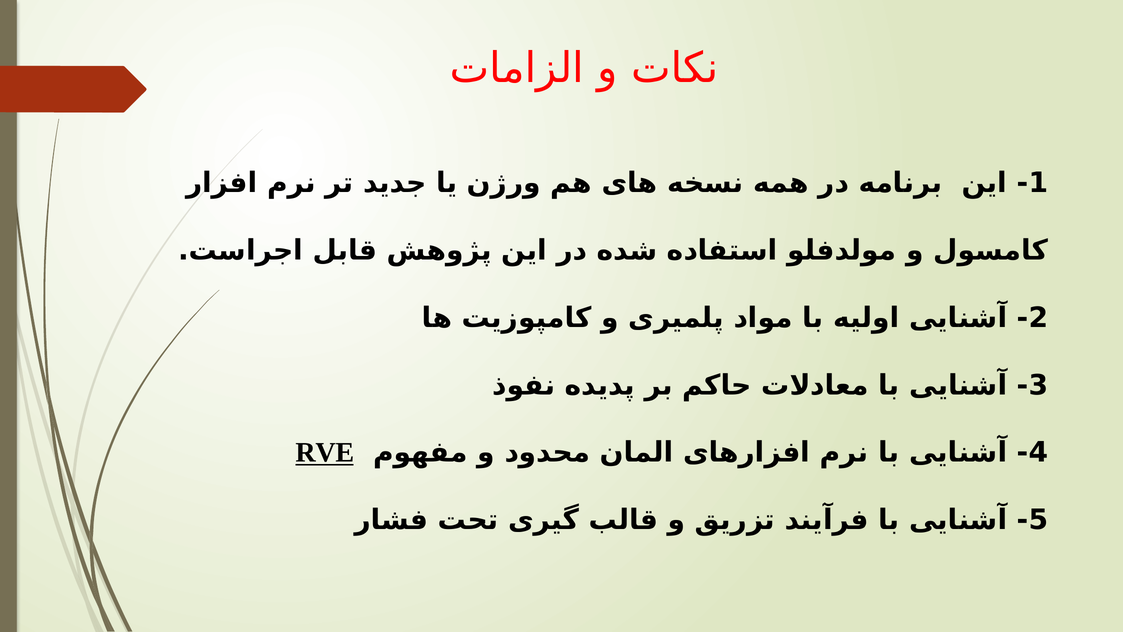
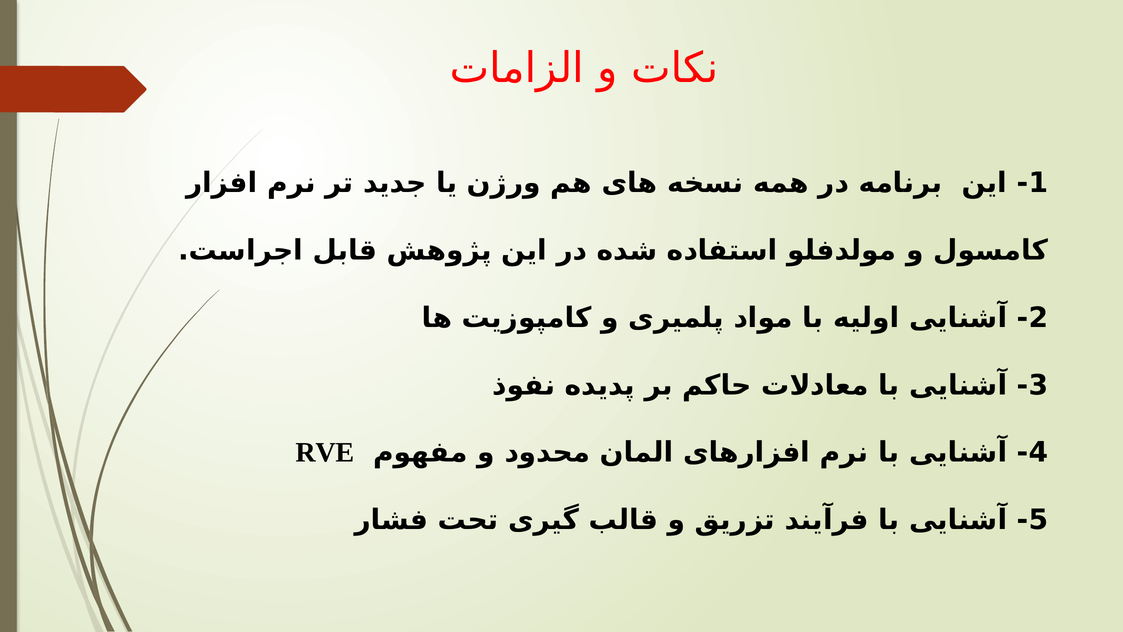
RVE underline: present -> none
